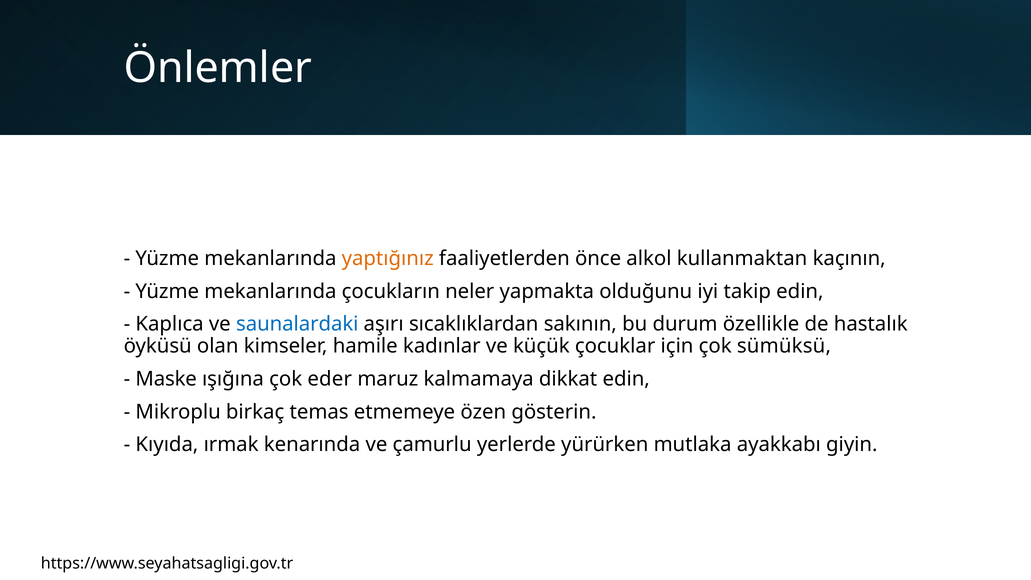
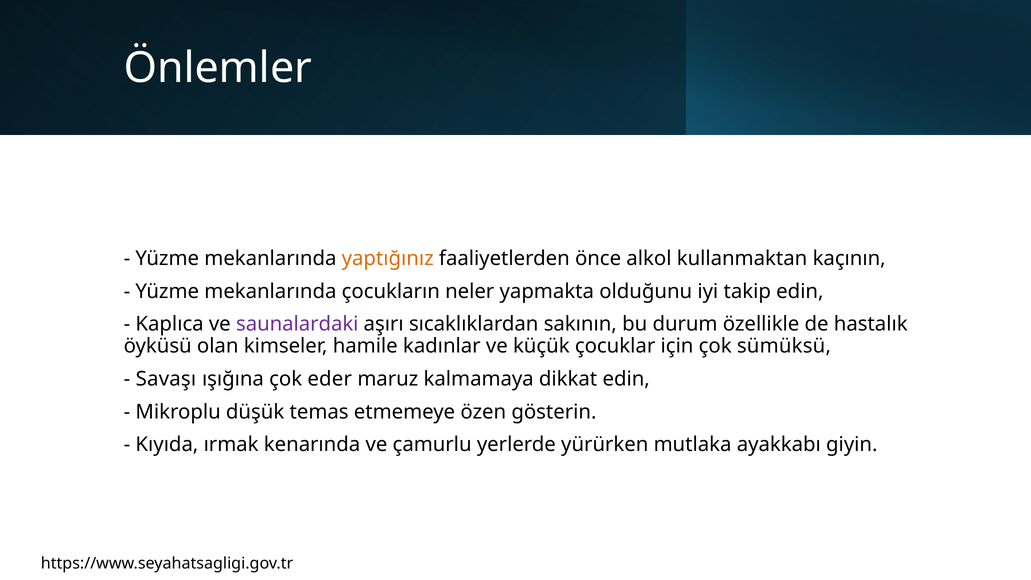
saunalardaki colour: blue -> purple
Maske: Maske -> Savaşı
birkaç: birkaç -> düşük
